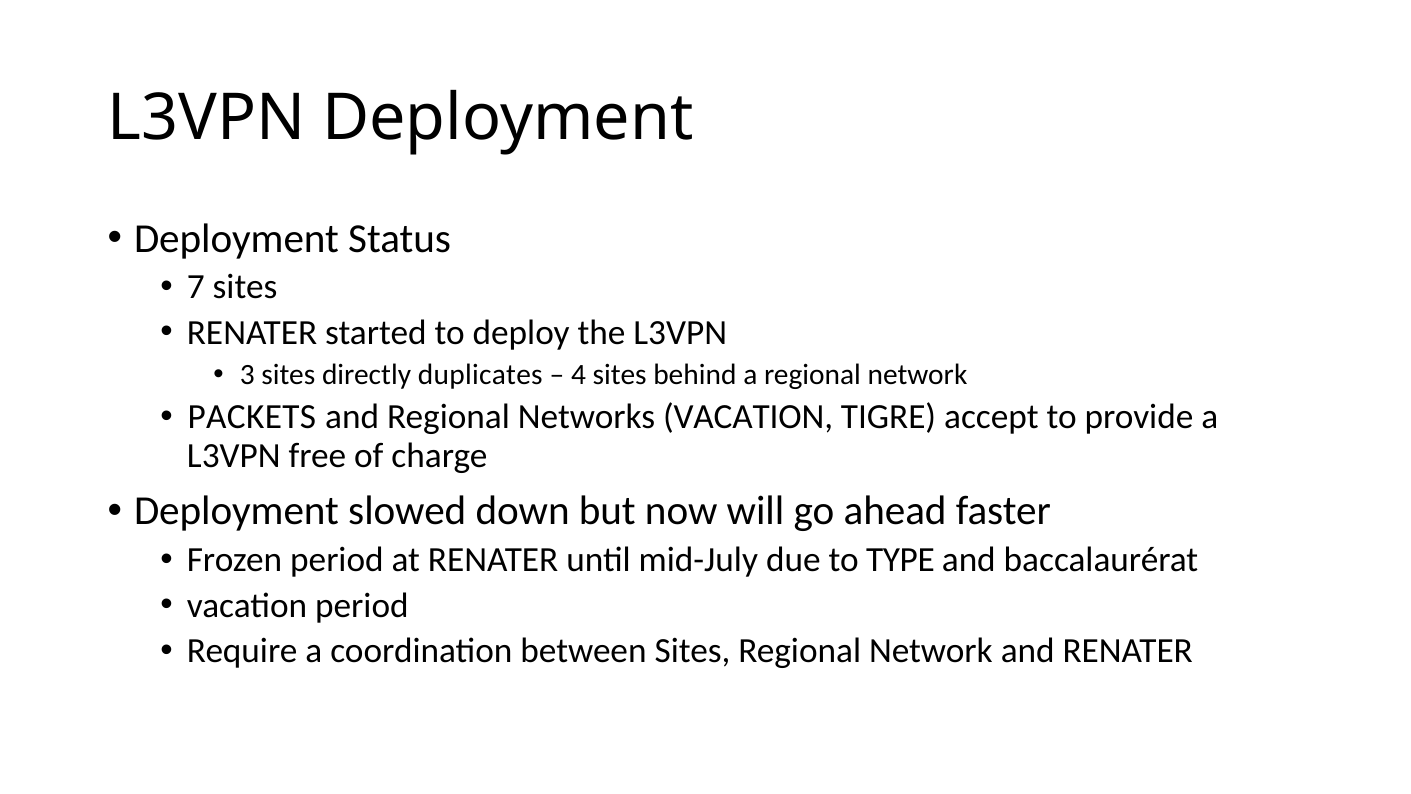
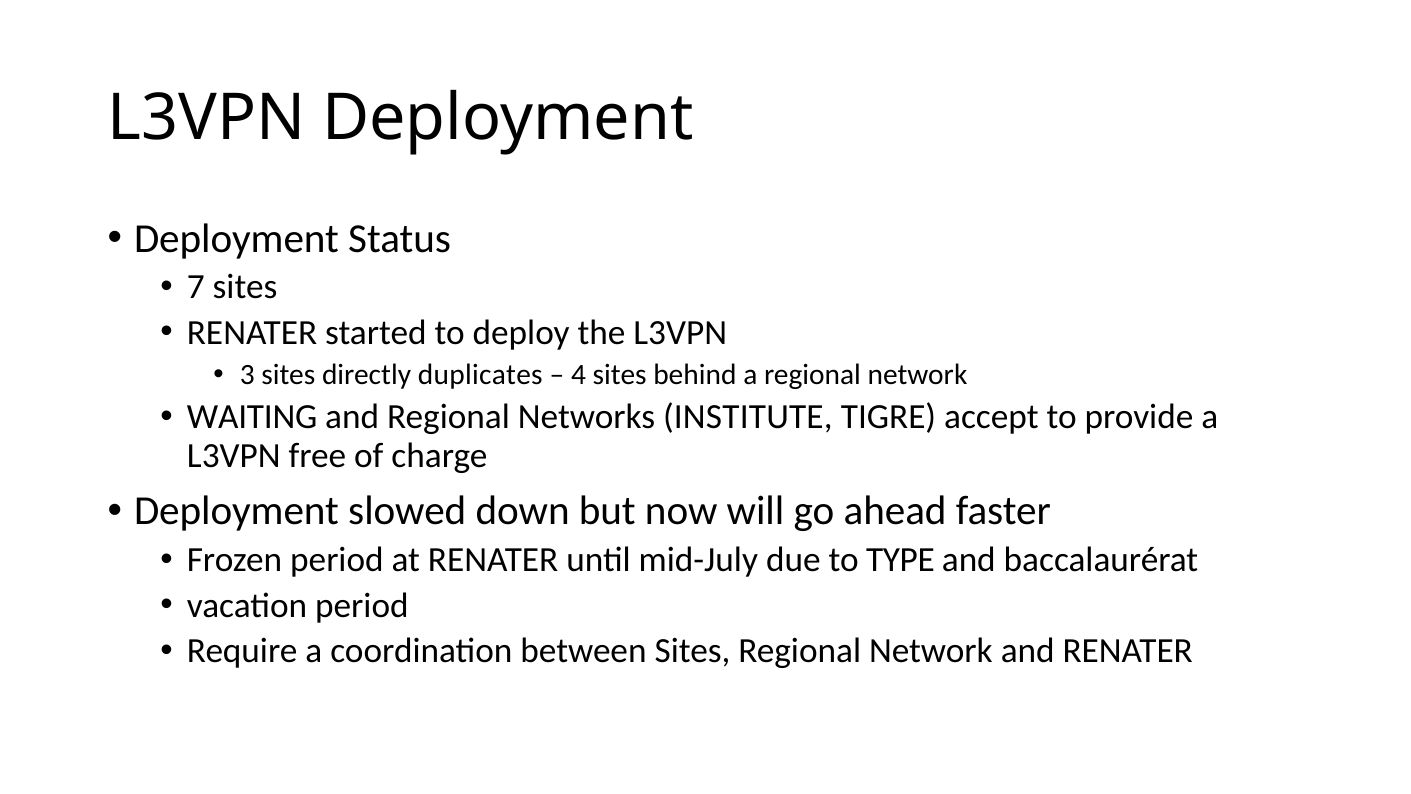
PACKETS: PACKETS -> WAITING
Networks VACATION: VACATION -> INSTITUTE
